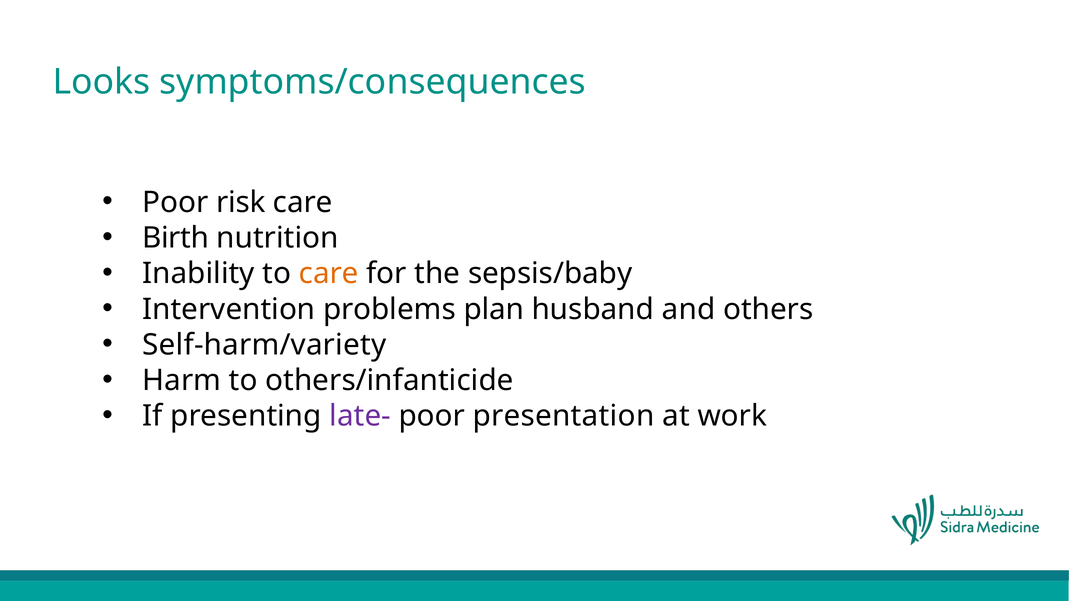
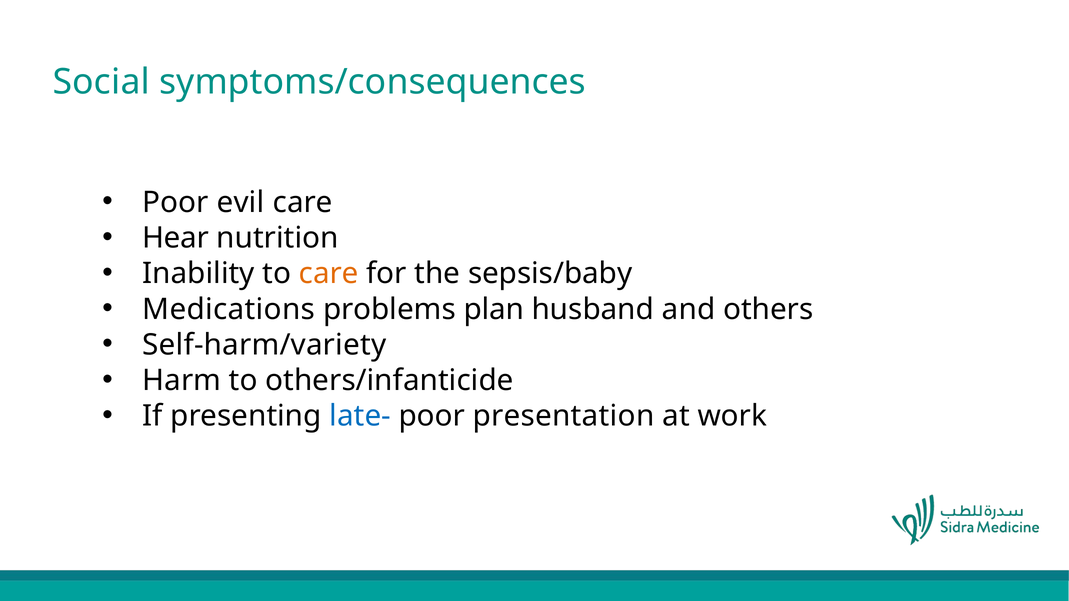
Looks: Looks -> Social
risk: risk -> evil
Birth: Birth -> Hear
Intervention: Intervention -> Medications
late- colour: purple -> blue
